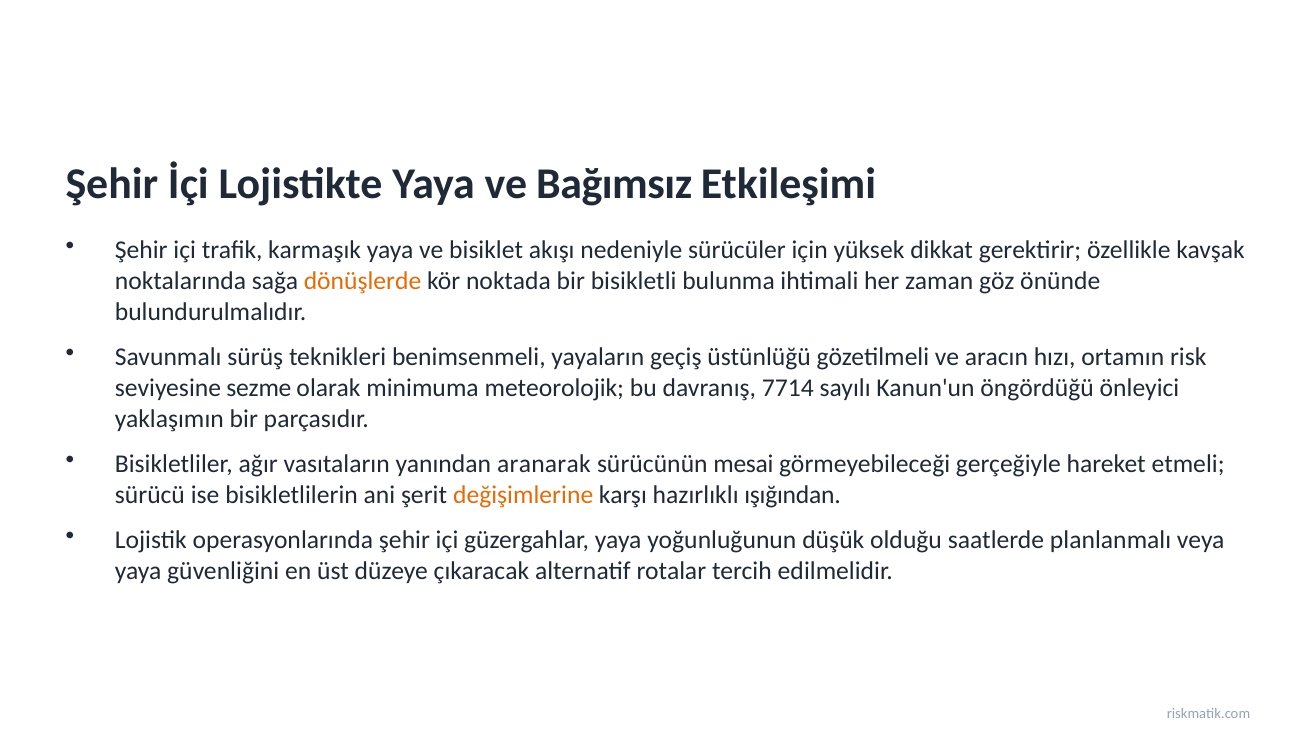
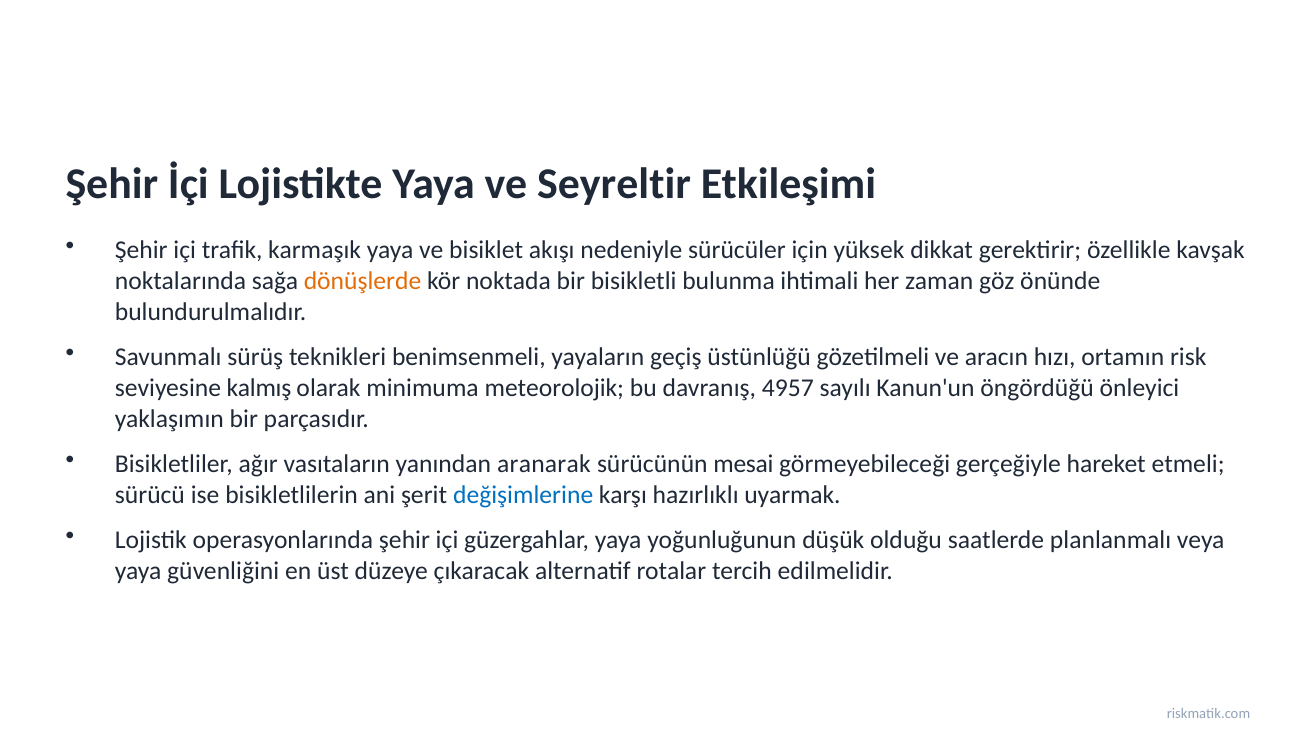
Bağımsız: Bağımsız -> Seyreltir
sezme: sezme -> kalmış
7714: 7714 -> 4957
değişimlerine colour: orange -> blue
ışığından: ışığından -> uyarmak
